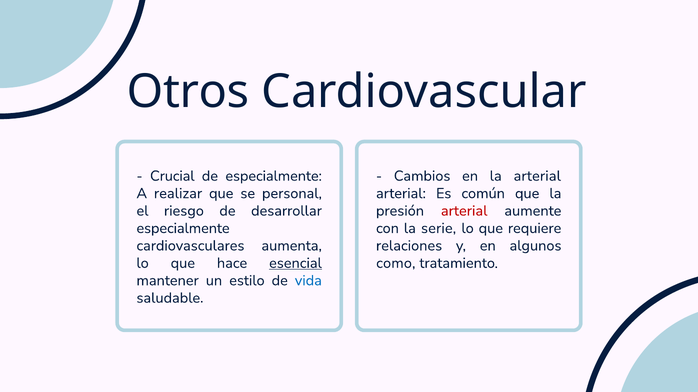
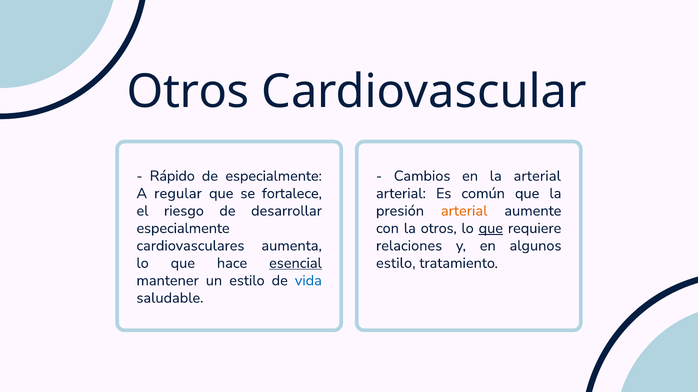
Crucial: Crucial -> Rápido
realizar: realizar -> regular
personal: personal -> fortalece
arterial at (464, 211) colour: red -> orange
la serie: serie -> otros
que at (491, 229) underline: none -> present
como at (396, 263): como -> estilo
